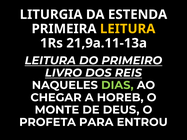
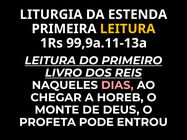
21,9a.11-13a: 21,9a.11-13a -> 99,9a.11-13a
DIAS colour: light green -> pink
PARA: PARA -> PODE
